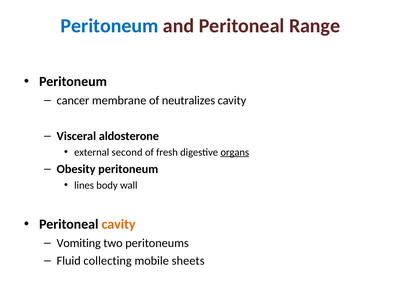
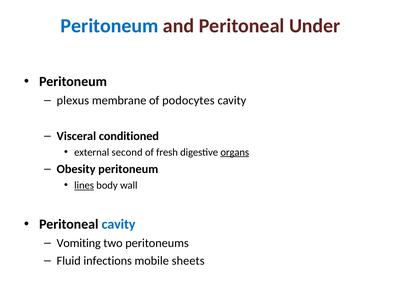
Range: Range -> Under
cancer: cancer -> plexus
neutralizes: neutralizes -> podocytes
aldosterone: aldosterone -> conditioned
lines underline: none -> present
cavity at (119, 224) colour: orange -> blue
collecting: collecting -> infections
